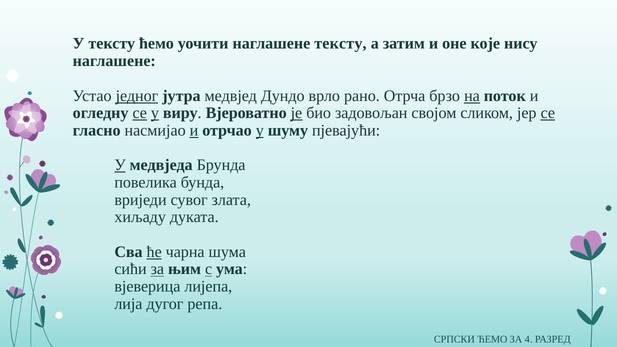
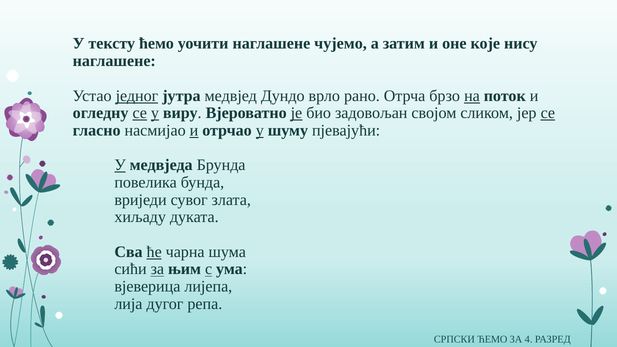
наглашене тексту: тексту -> чујемо
